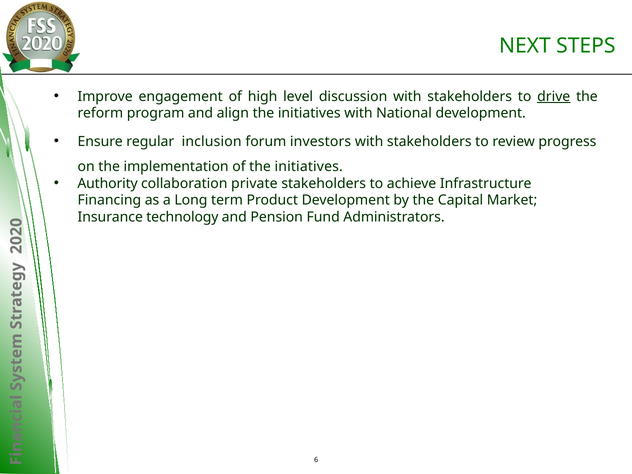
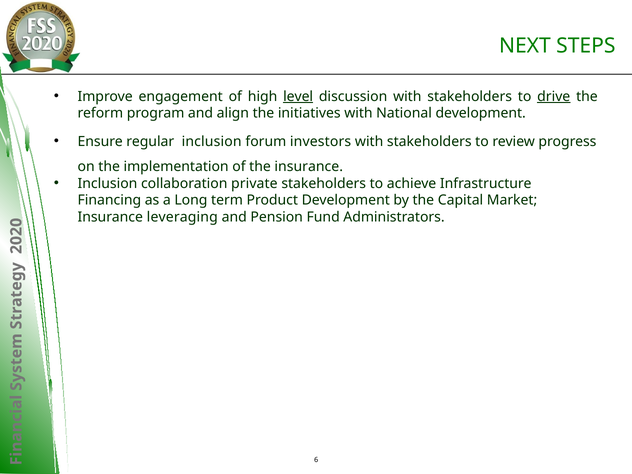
level underline: none -> present
of the initiatives: initiatives -> insurance
Authority at (108, 184): Authority -> Inclusion
technology: technology -> leveraging
